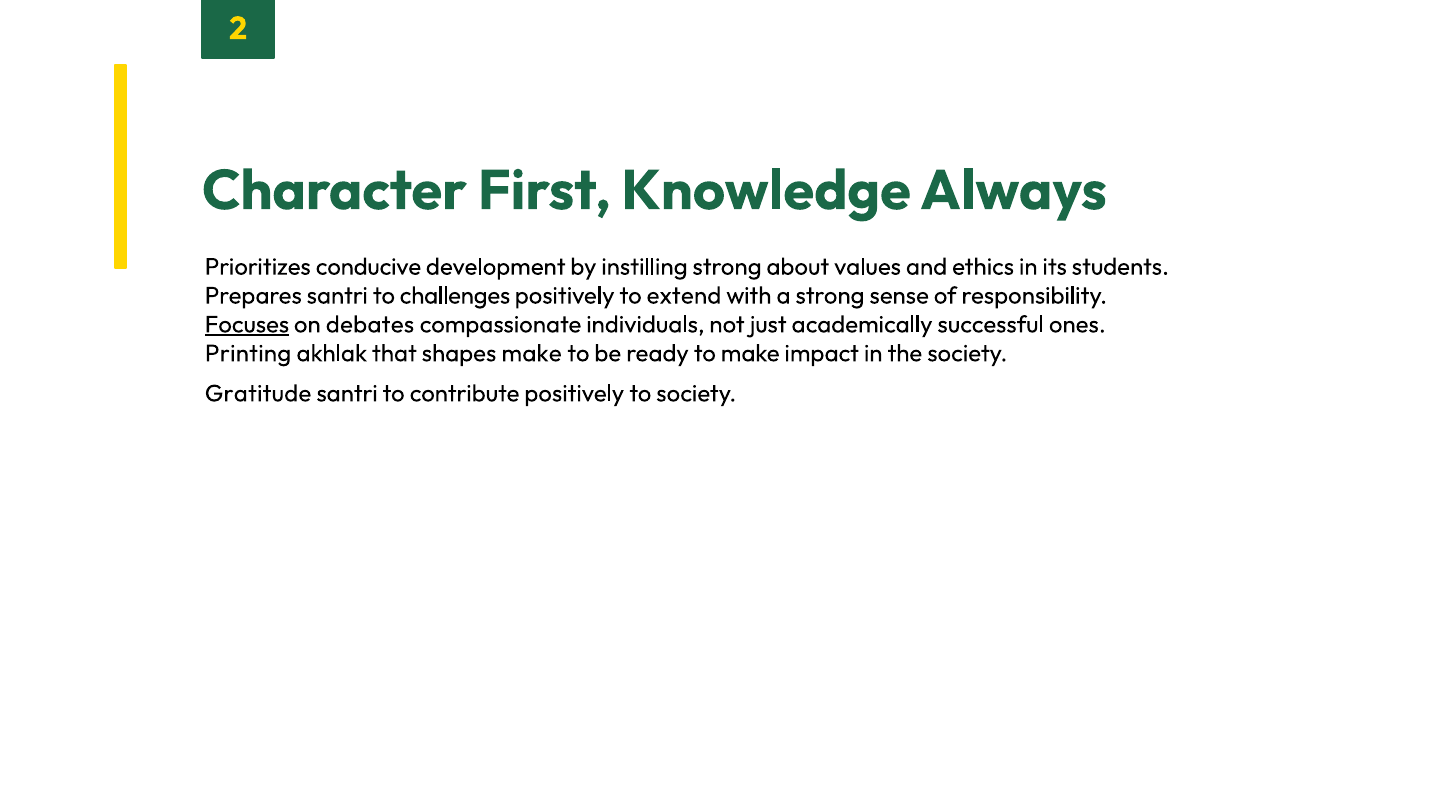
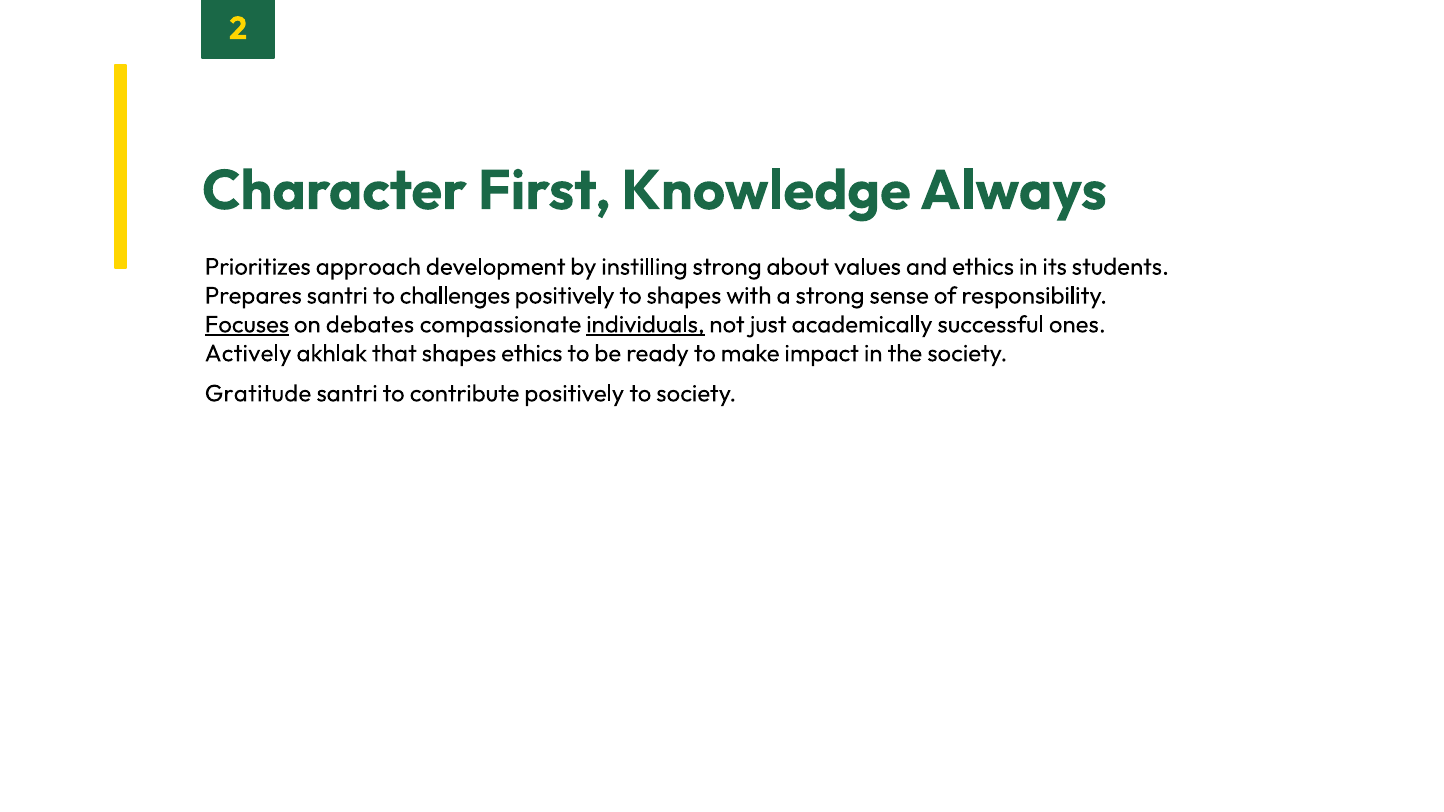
conducive: conducive -> approach
to extend: extend -> shapes
individuals underline: none -> present
Printing: Printing -> Actively
shapes make: make -> ethics
